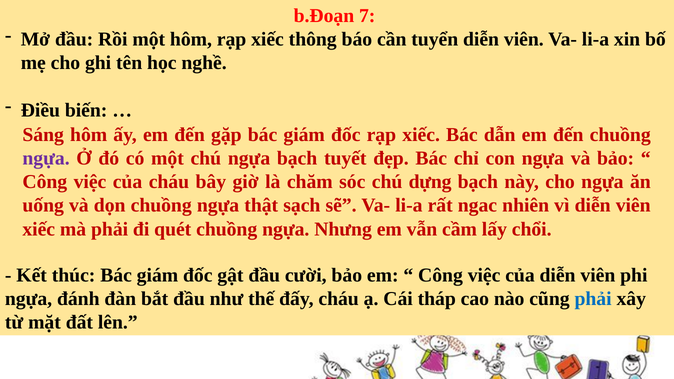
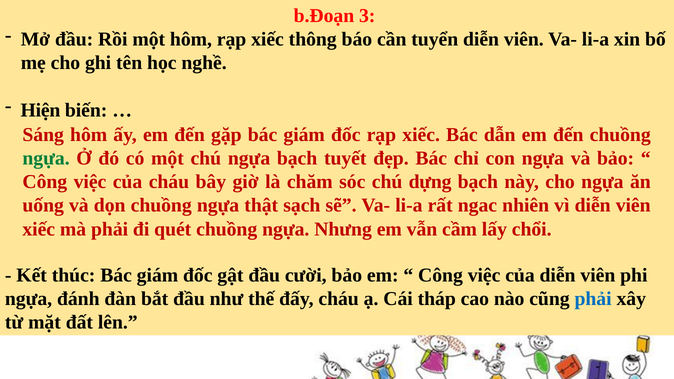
7: 7 -> 3
Điều: Điều -> Hiện
ngựa at (46, 158) colour: purple -> green
